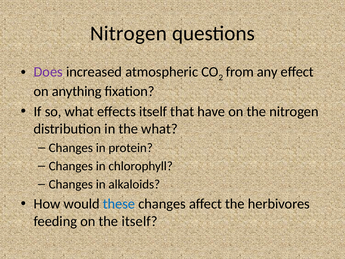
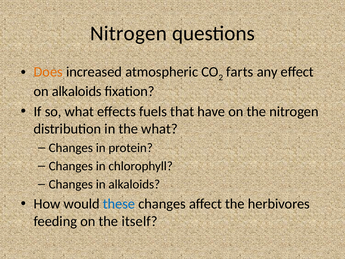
Does colour: purple -> orange
from: from -> farts
on anything: anything -> alkaloids
effects itself: itself -> fuels
